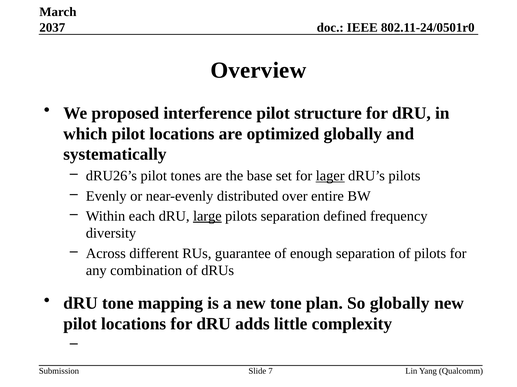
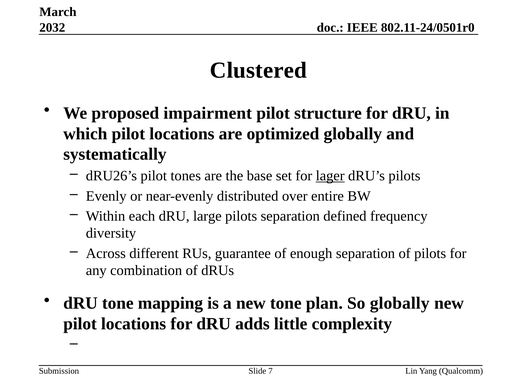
2037: 2037 -> 2032
Overview: Overview -> Clustered
interference: interference -> impairment
large underline: present -> none
